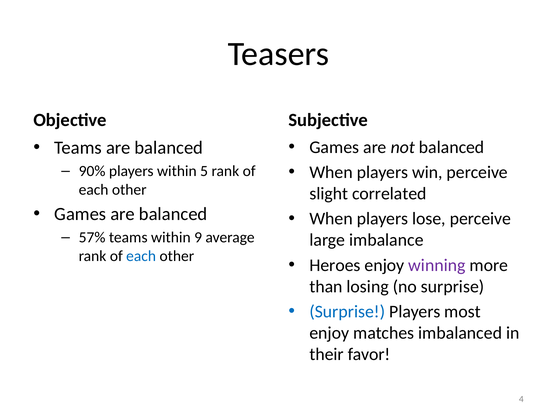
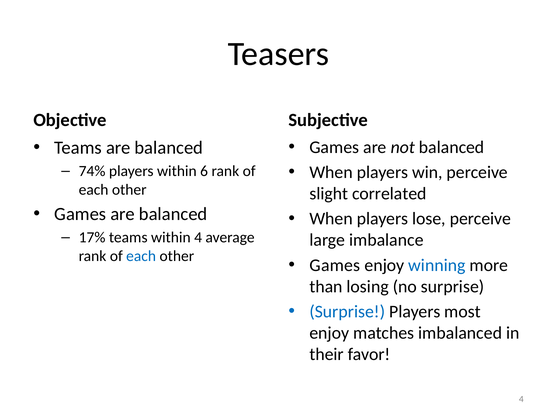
90%: 90% -> 74%
5: 5 -> 6
57%: 57% -> 17%
within 9: 9 -> 4
Heroes at (335, 265): Heroes -> Games
winning colour: purple -> blue
